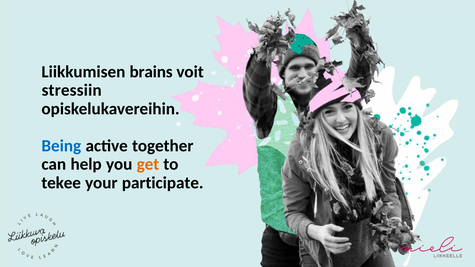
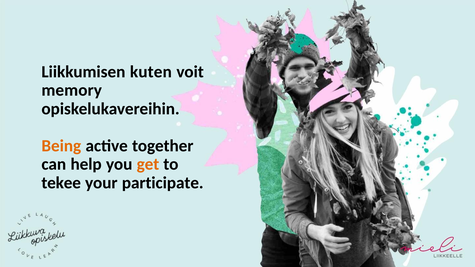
brains: brains -> kuten
stressiin: stressiin -> memory
Being colour: blue -> orange
